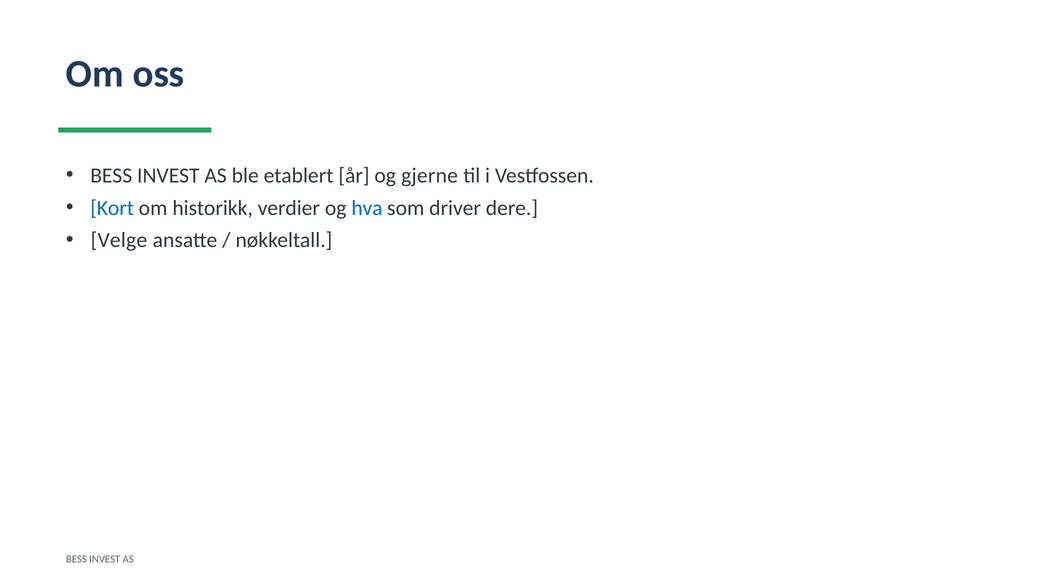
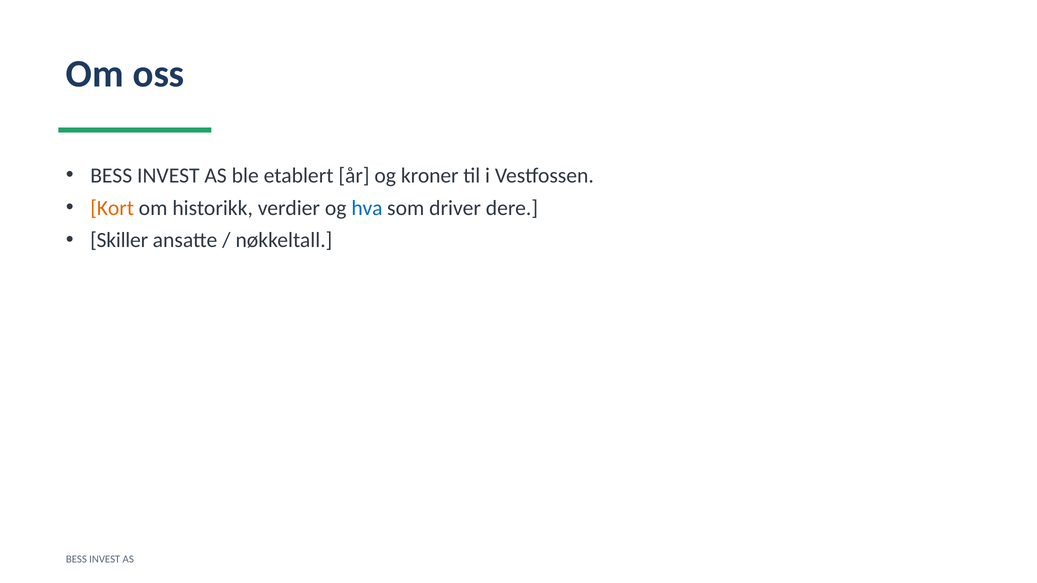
gjerne: gjerne -> kroner
Kort colour: blue -> orange
Velge: Velge -> Skiller
